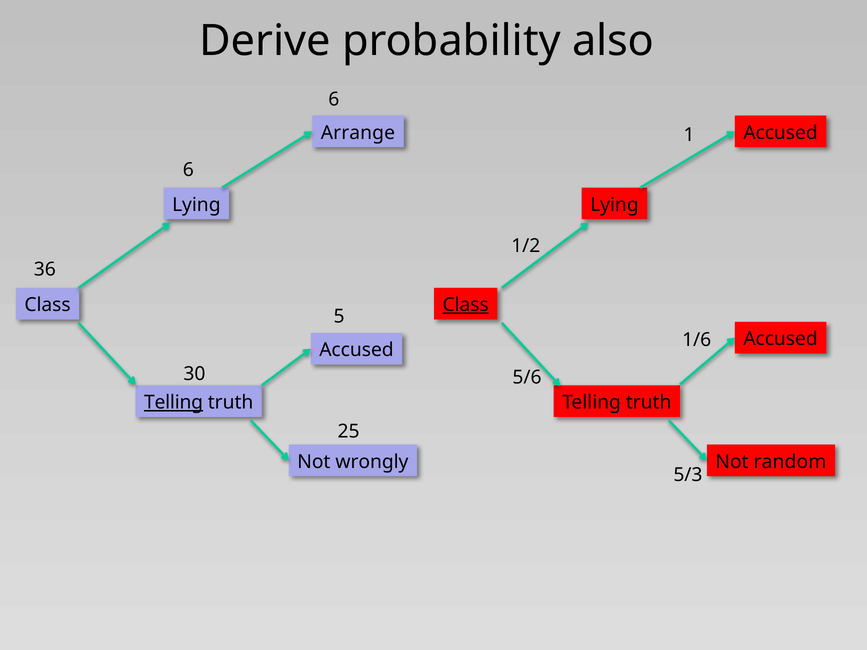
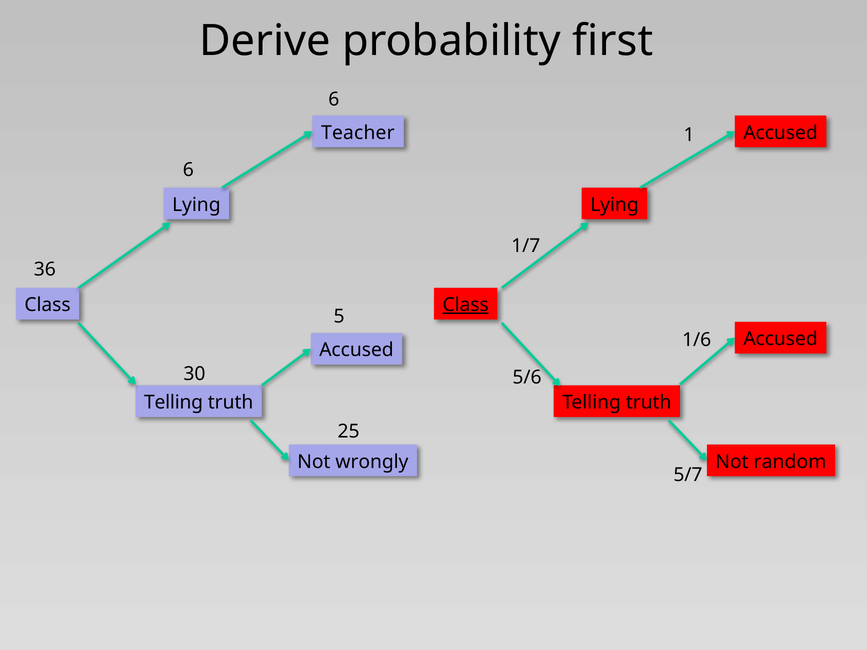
also: also -> first
Arrange: Arrange -> Teacher
1/2: 1/2 -> 1/7
Telling at (174, 403) underline: present -> none
5/3: 5/3 -> 5/7
